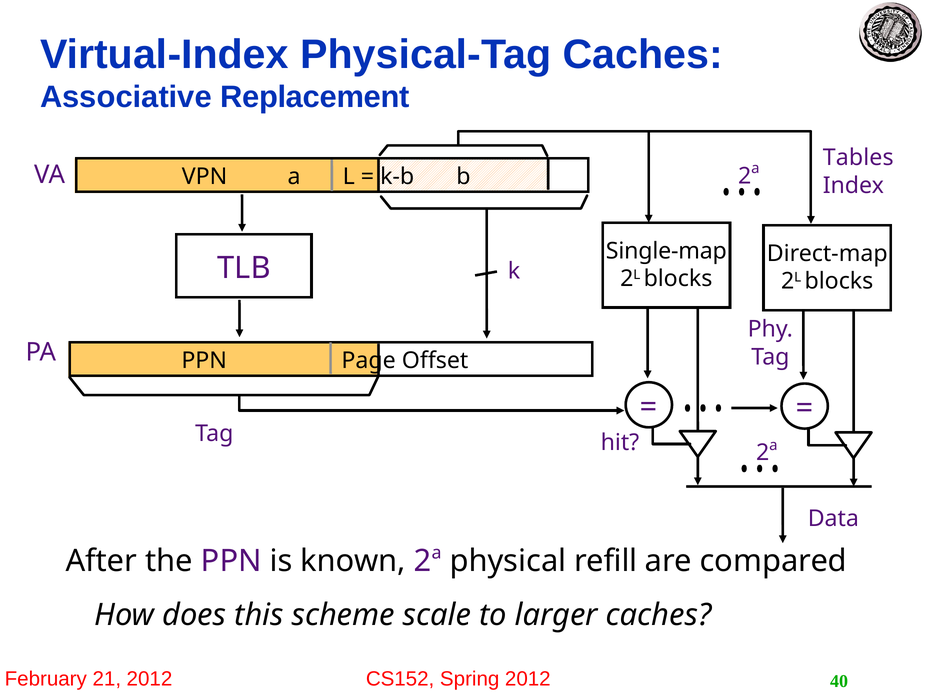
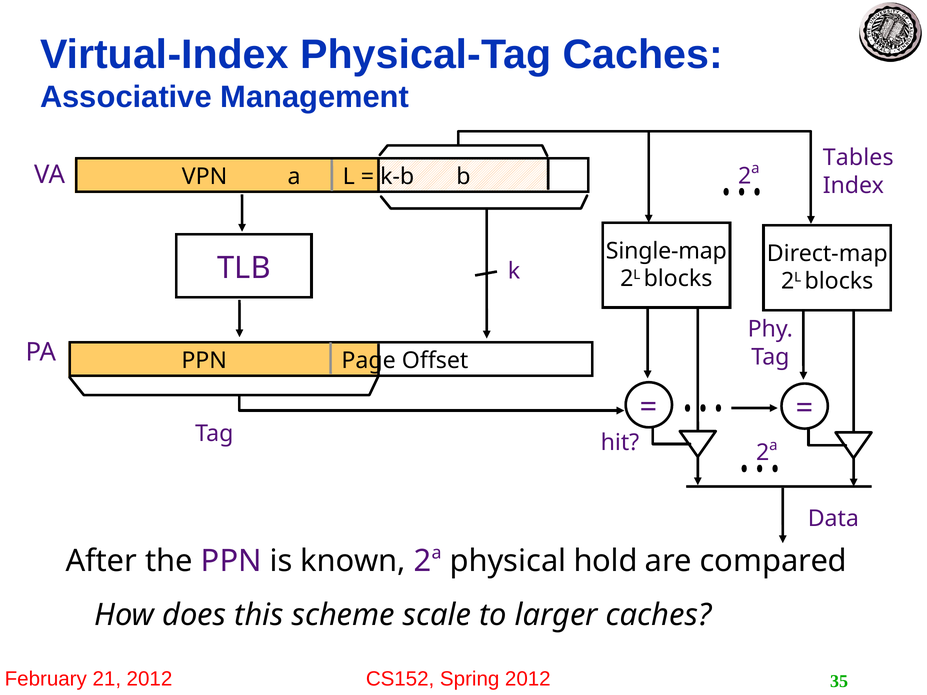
Replacement: Replacement -> Management
refill: refill -> hold
40: 40 -> 35
